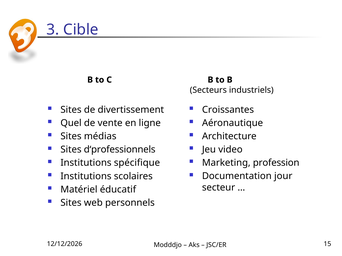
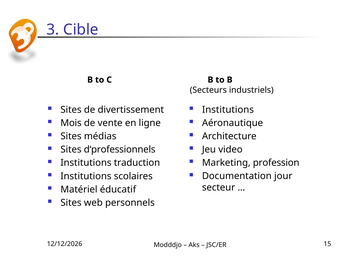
Croissantes at (228, 110): Croissantes -> Institutions
Quel: Quel -> Mois
spécifique: spécifique -> traduction
